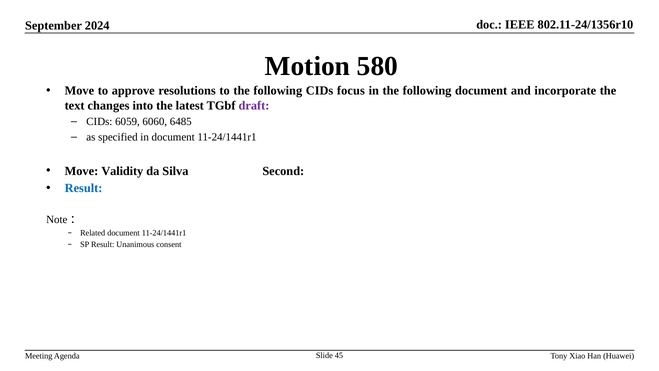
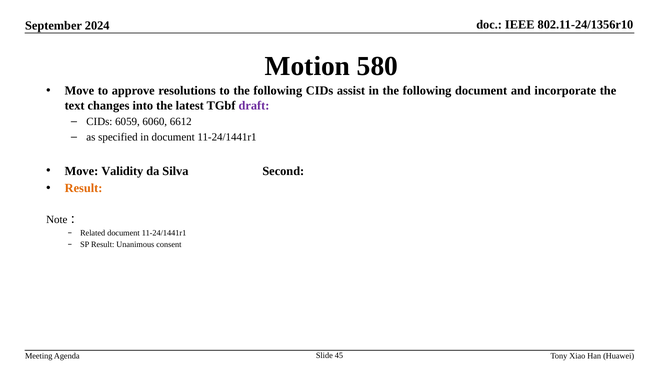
focus: focus -> assist
6485: 6485 -> 6612
Result at (84, 188) colour: blue -> orange
